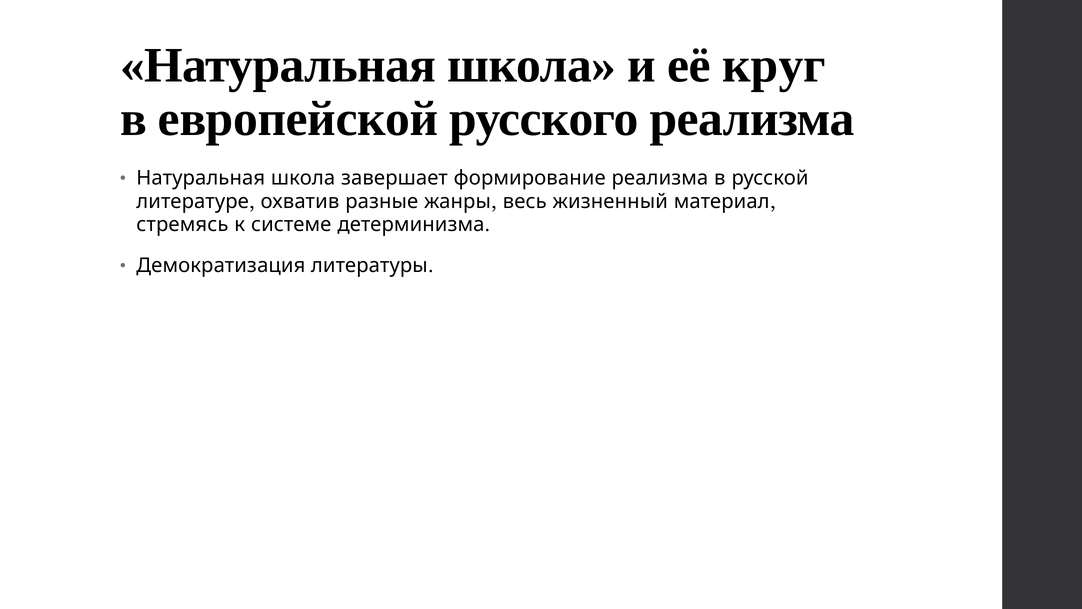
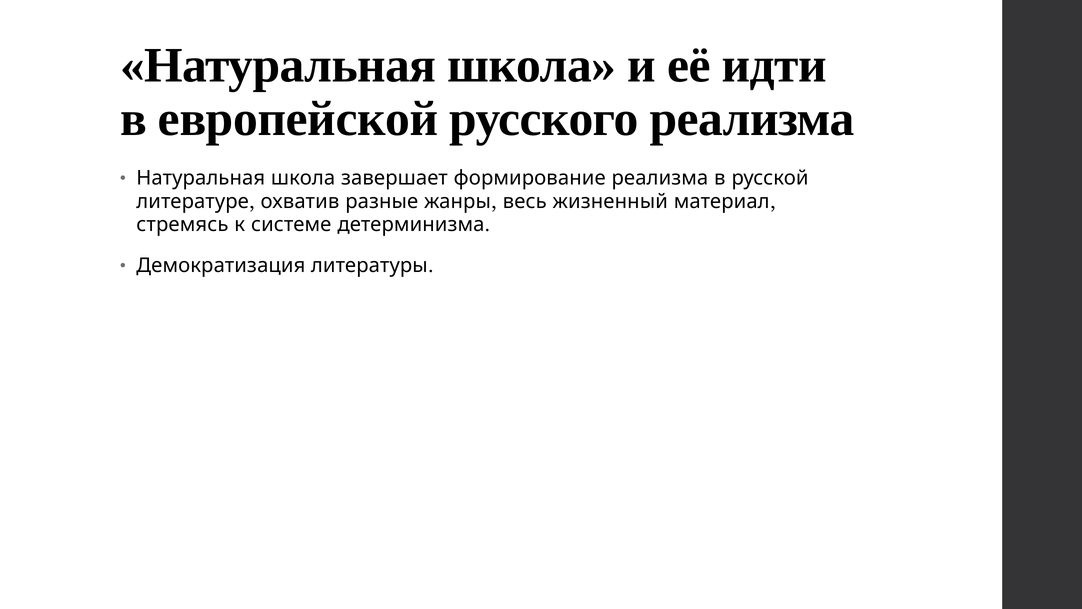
круг: круг -> идти
